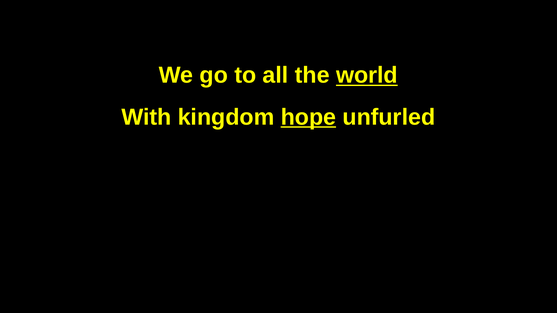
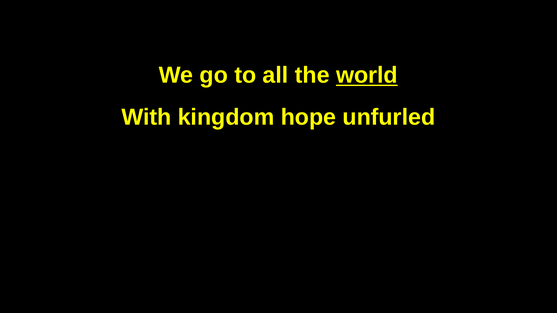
hope underline: present -> none
